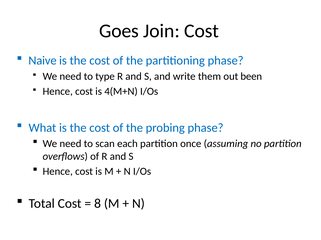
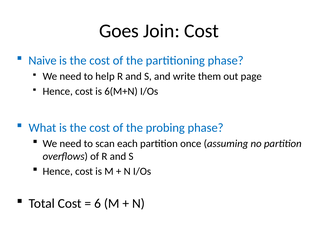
type: type -> help
been: been -> page
4(M+N: 4(M+N -> 6(M+N
8: 8 -> 6
